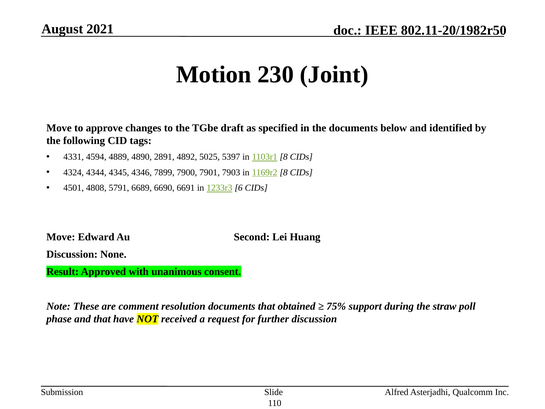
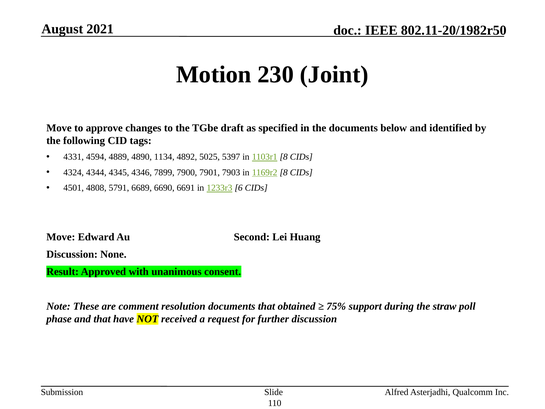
2891: 2891 -> 1134
